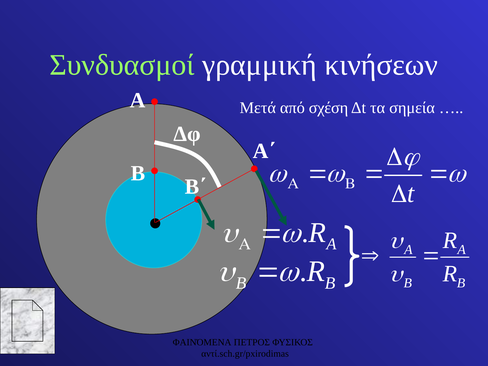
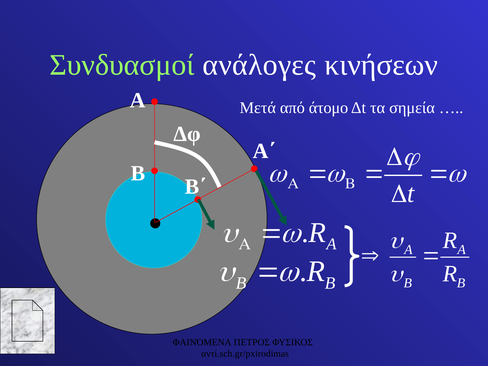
γραμμική: γραμμική -> ανάλογες
σχέση: σχέση -> άτομο
